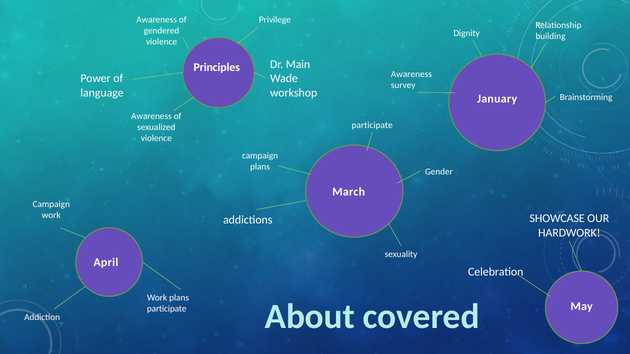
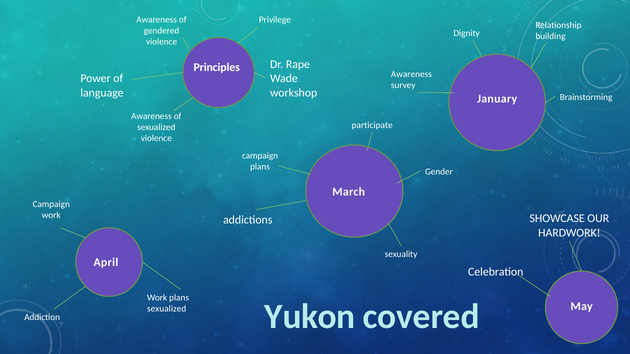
Main: Main -> Rape
About: About -> Yukon
participate at (167, 309): participate -> sexualized
